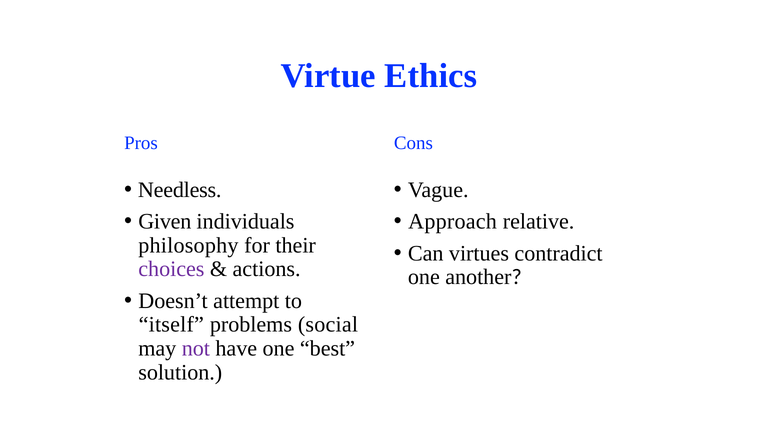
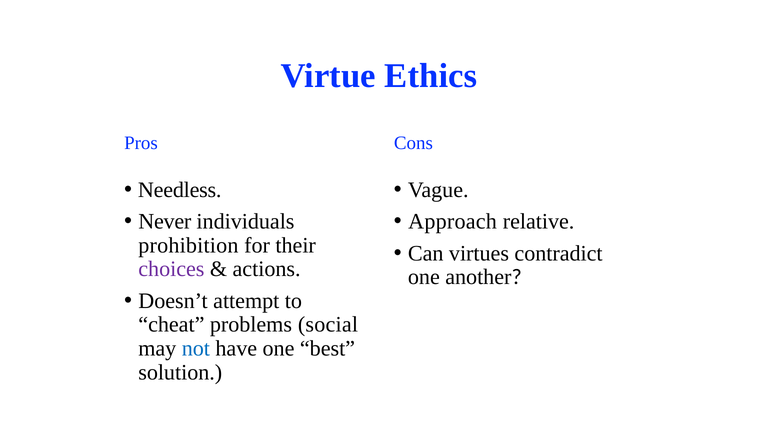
Given: Given -> Never
philosophy: philosophy -> prohibition
itself: itself -> cheat
not colour: purple -> blue
